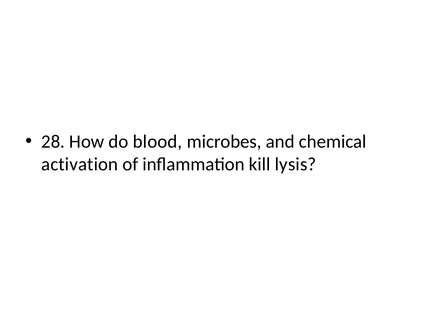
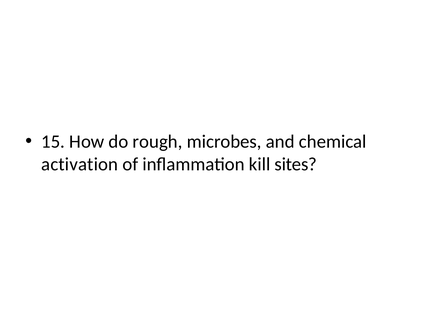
28: 28 -> 15
blood: blood -> rough
lysis: lysis -> sites
